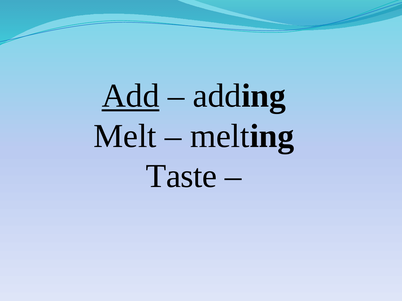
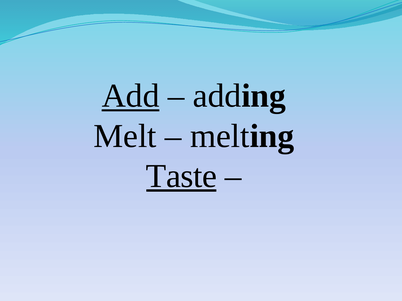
Taste underline: none -> present
